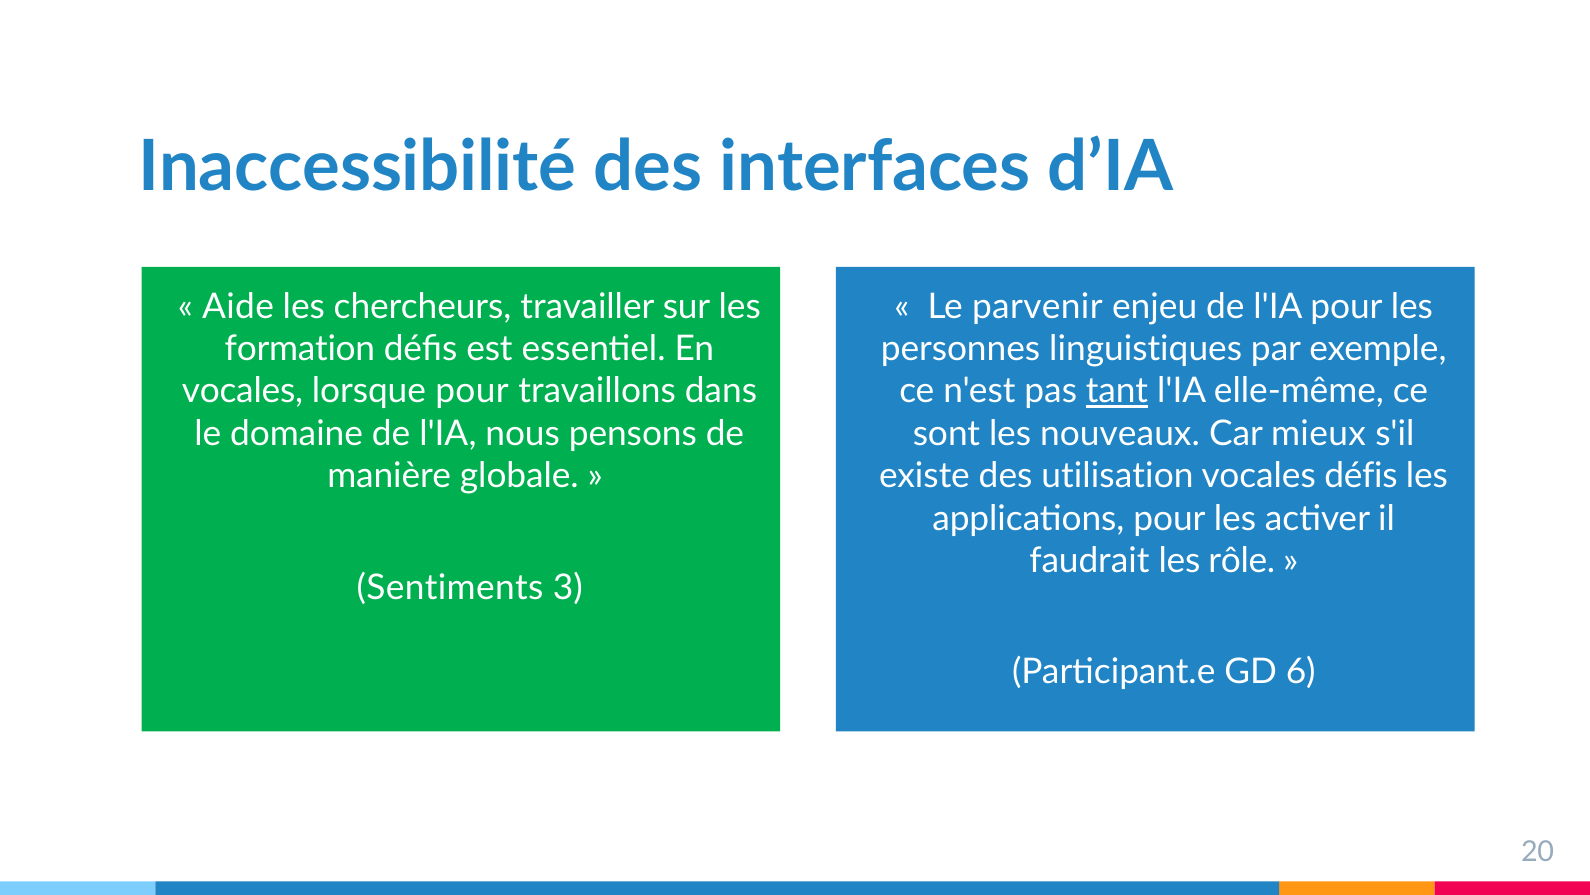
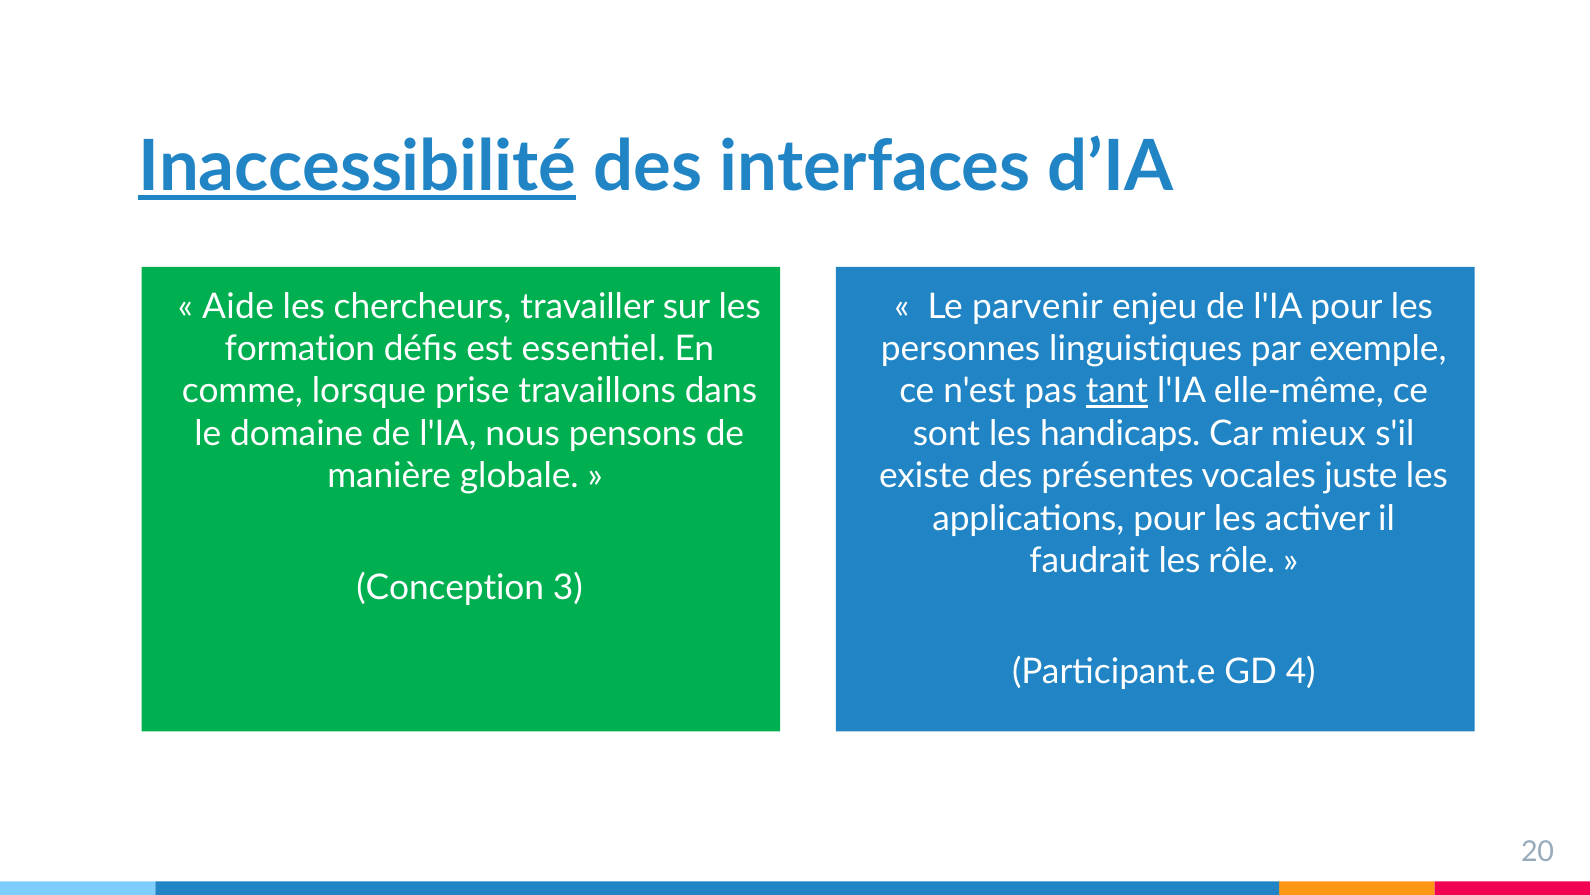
Inaccessibilité underline: none -> present
vocales at (242, 391): vocales -> comme
lorsque pour: pour -> prise
nouveaux: nouveaux -> handicaps
utilisation: utilisation -> présentes
vocales défis: défis -> juste
Sentiments: Sentiments -> Conception
6: 6 -> 4
